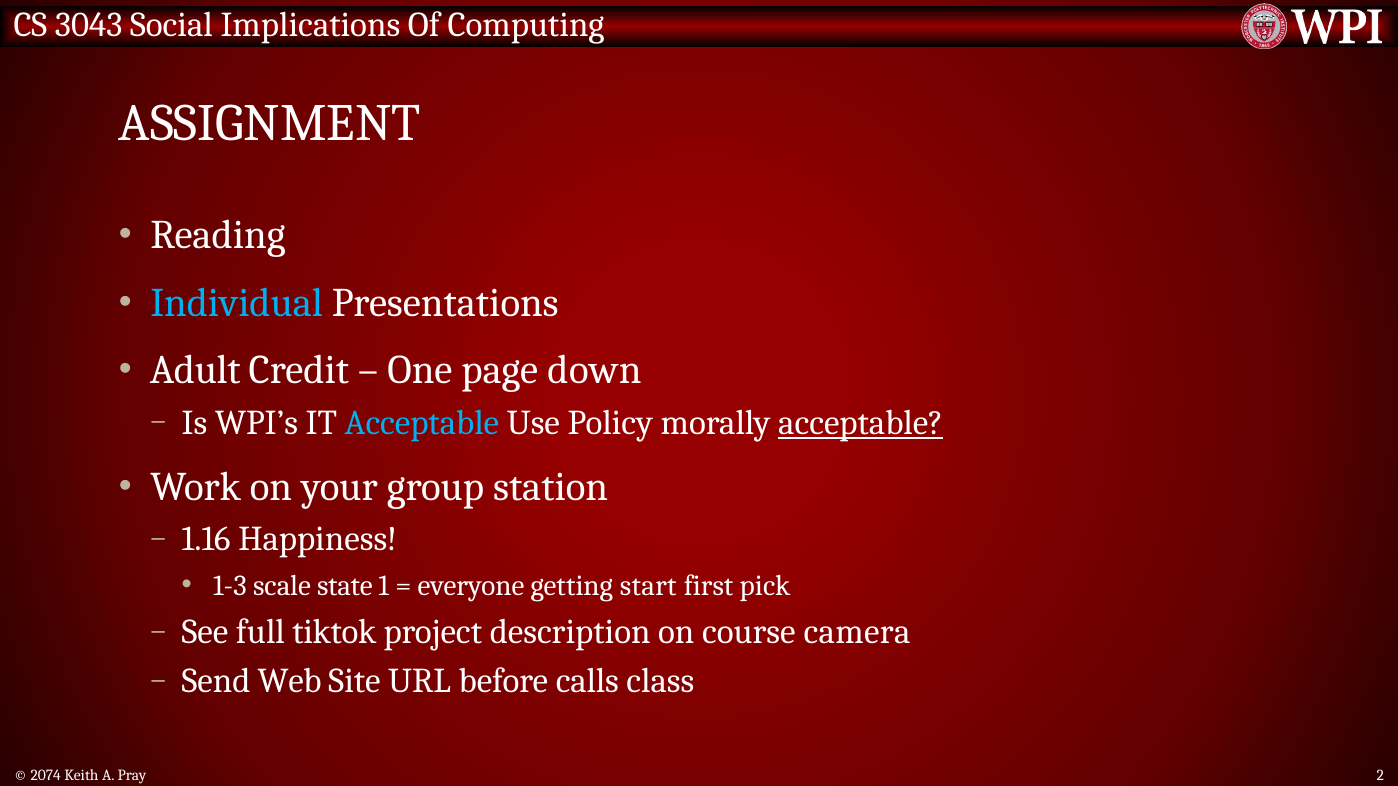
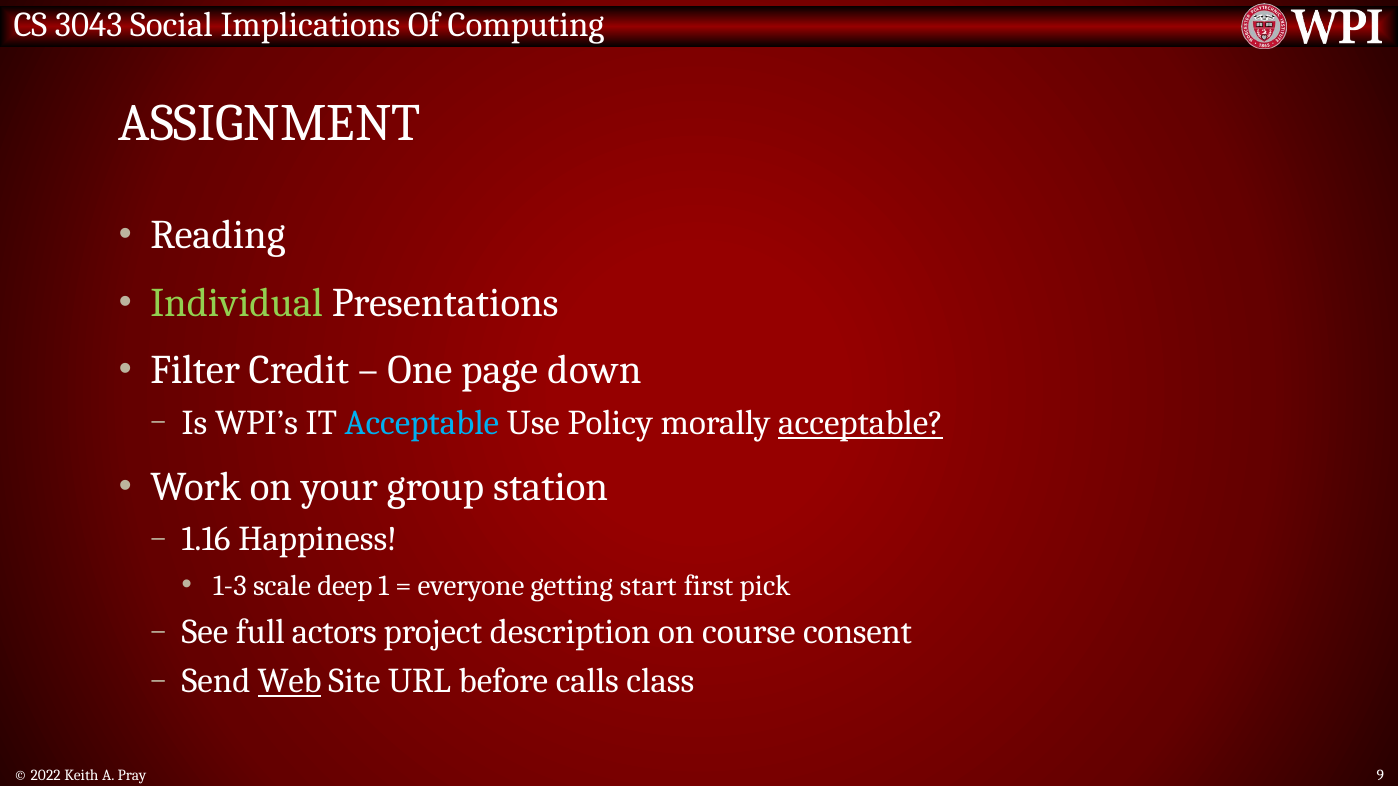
Individual colour: light blue -> light green
Adult: Adult -> Filter
state: state -> deep
tiktok: tiktok -> actors
camera: camera -> consent
Web underline: none -> present
2074: 2074 -> 2022
2: 2 -> 9
